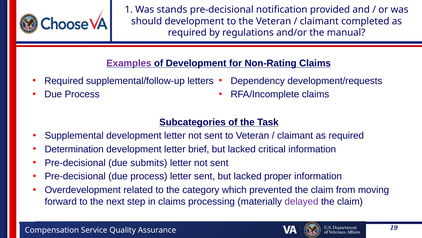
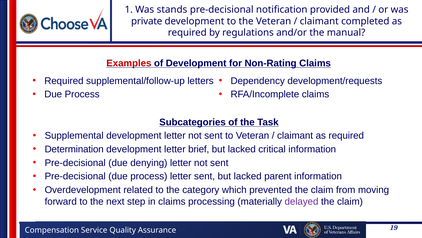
should: should -> private
Examples colour: purple -> red
submits: submits -> denying
proper: proper -> parent
